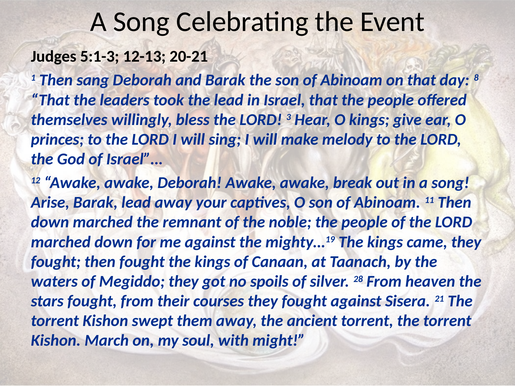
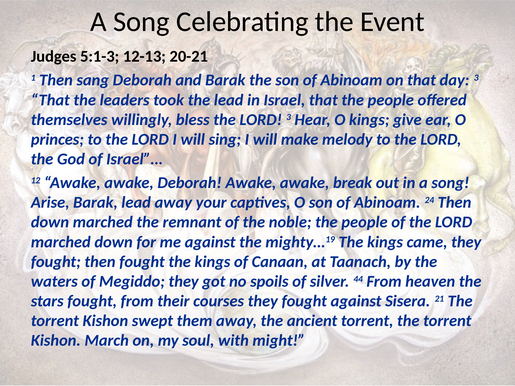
day 8: 8 -> 3
11: 11 -> 24
28: 28 -> 44
